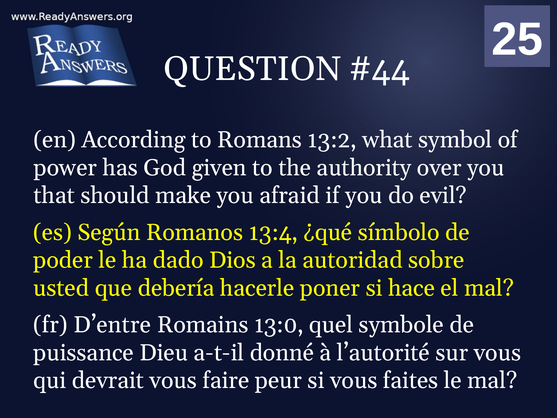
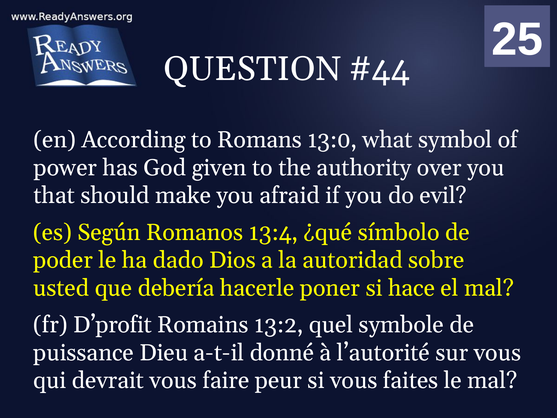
13:2: 13:2 -> 13:0
D’entre: D’entre -> D’profit
13:0: 13:0 -> 13:2
